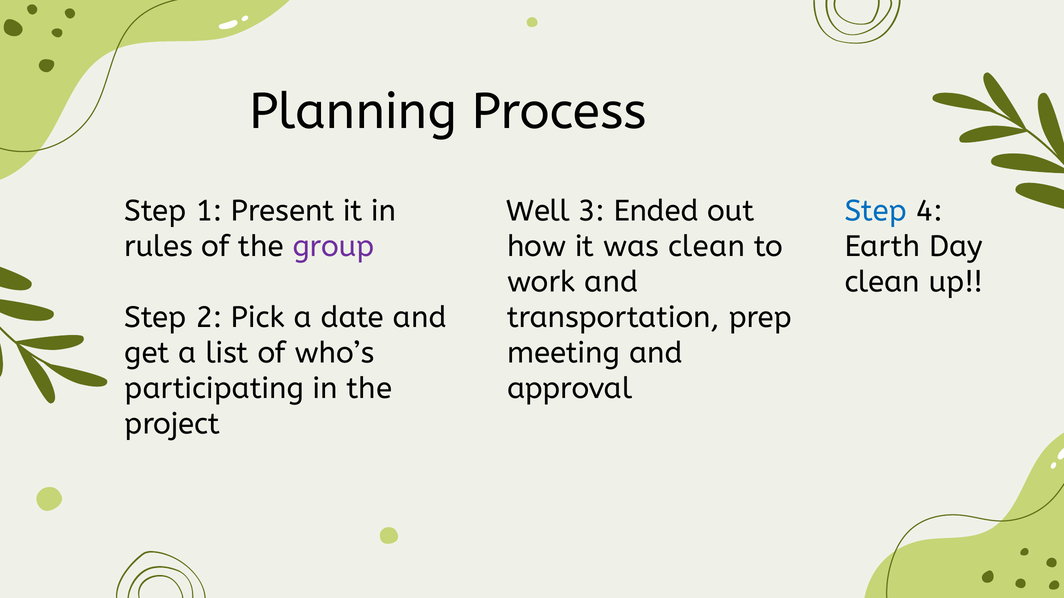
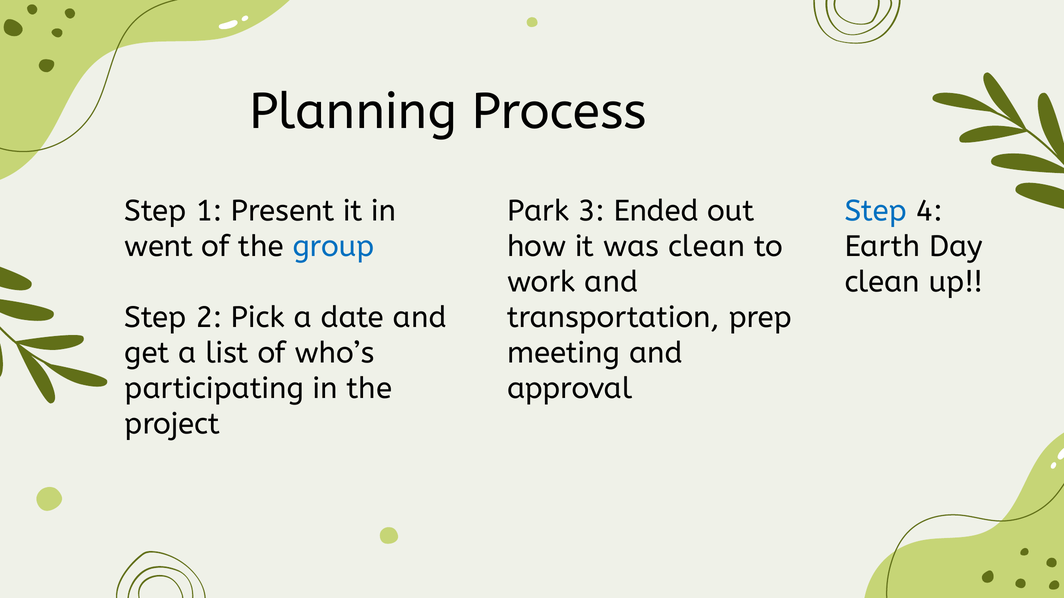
Well: Well -> Park
rules: rules -> went
group colour: purple -> blue
